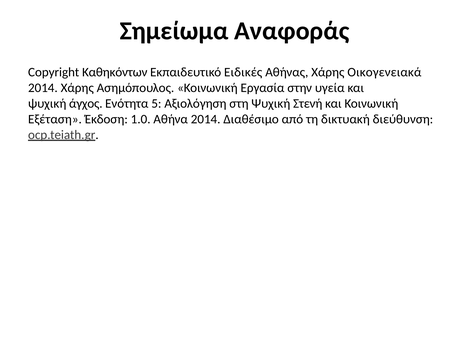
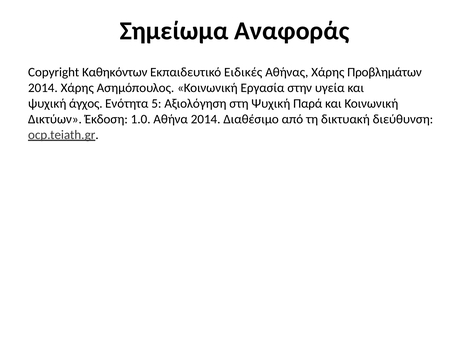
Οικογενειακά: Οικογενειακά -> Προβλημάτων
Στενή: Στενή -> Παρά
Εξέταση: Εξέταση -> Δικτύων
